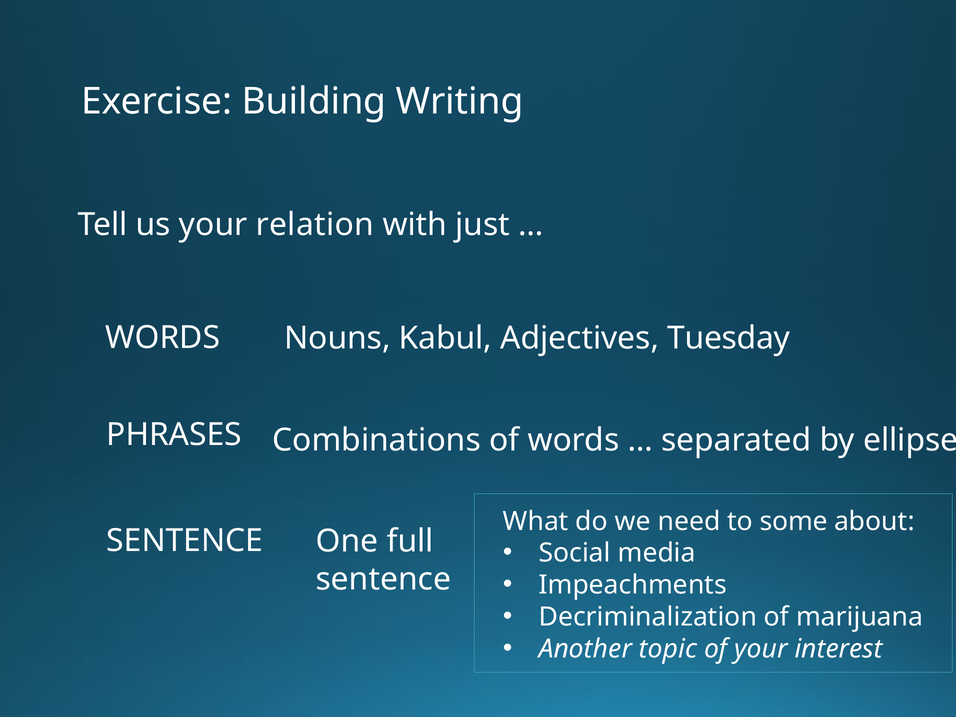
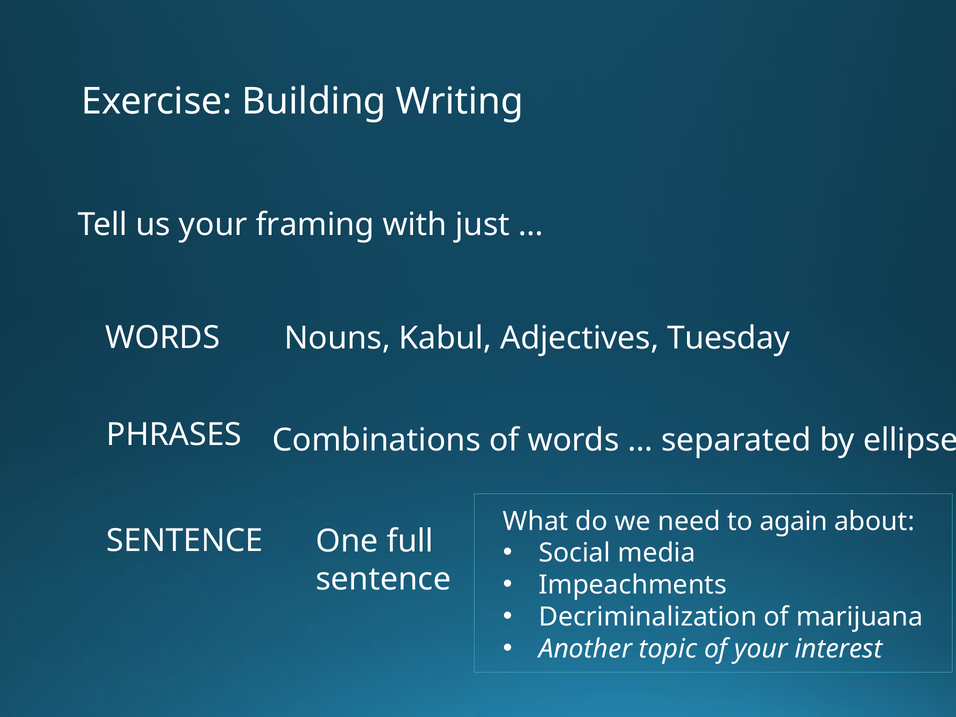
relation: relation -> framing
some: some -> again
